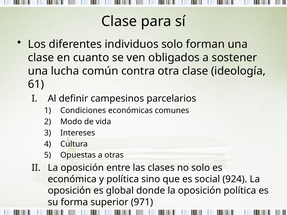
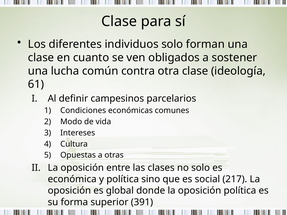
924: 924 -> 217
971: 971 -> 391
